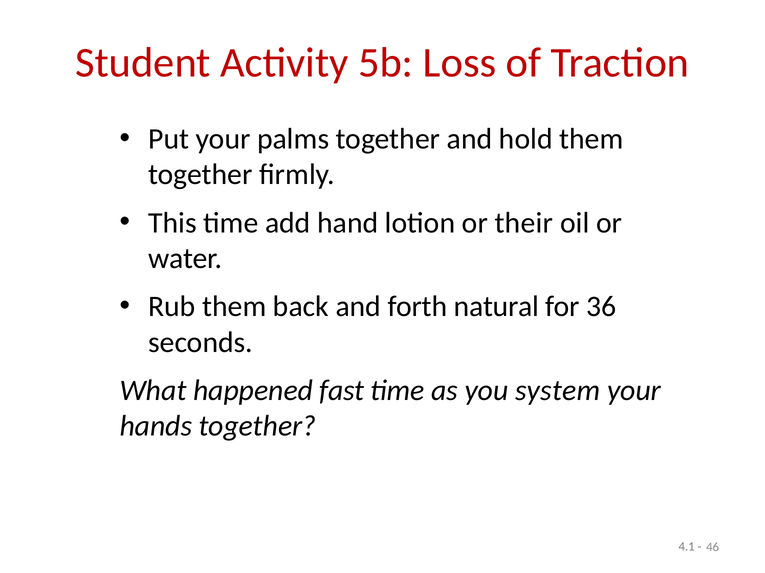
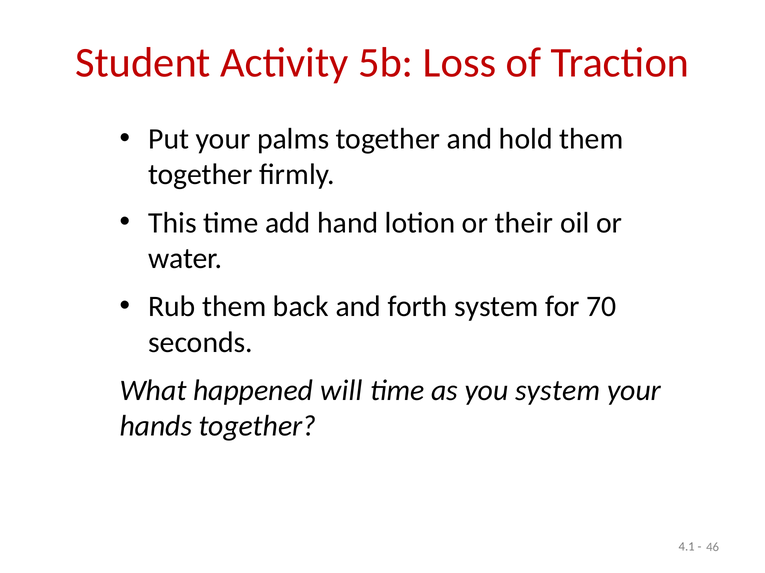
forth natural: natural -> system
36: 36 -> 70
fast: fast -> will
